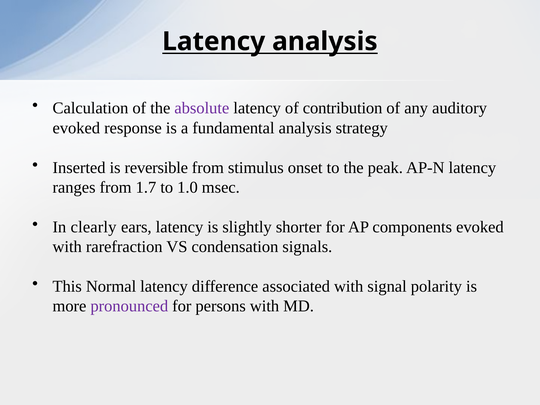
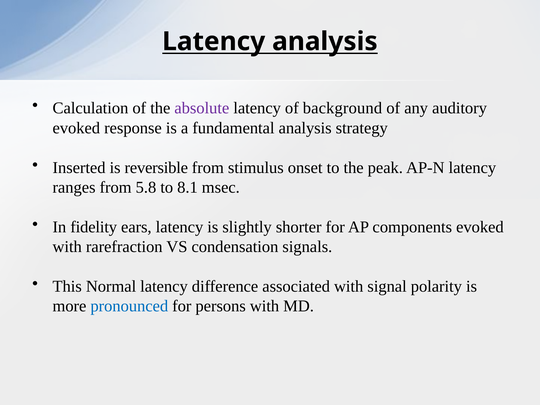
contribution: contribution -> background
1.7: 1.7 -> 5.8
1.0: 1.0 -> 8.1
clearly: clearly -> fidelity
pronounced colour: purple -> blue
